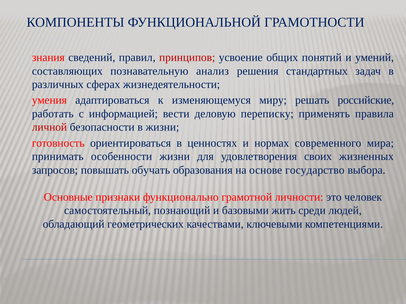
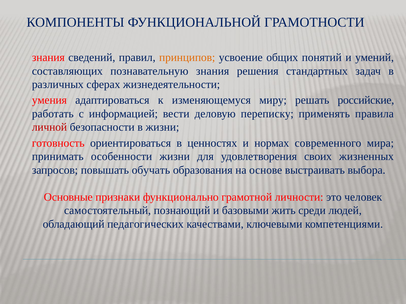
принципов colour: red -> orange
познавательную анализ: анализ -> знания
государство: государство -> выстраивать
геометрических: геометрических -> педагогических
